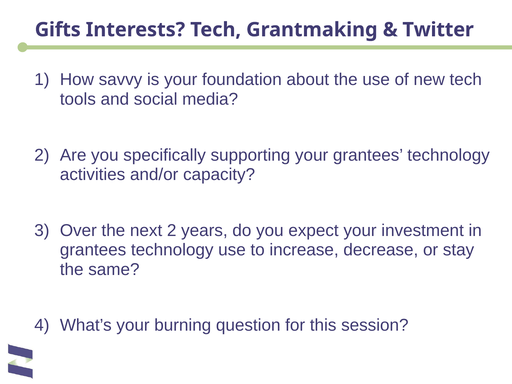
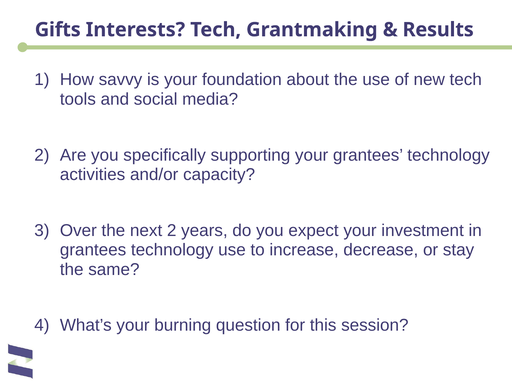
Twitter: Twitter -> Results
